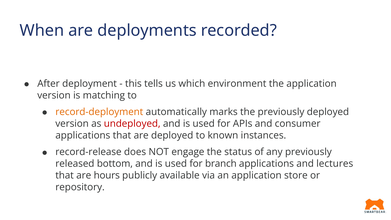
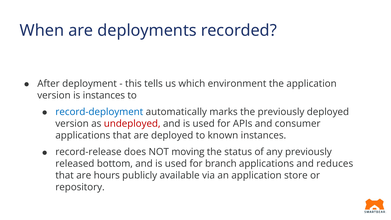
is matching: matching -> instances
record-deployment colour: orange -> blue
engage: engage -> moving
lectures: lectures -> reduces
